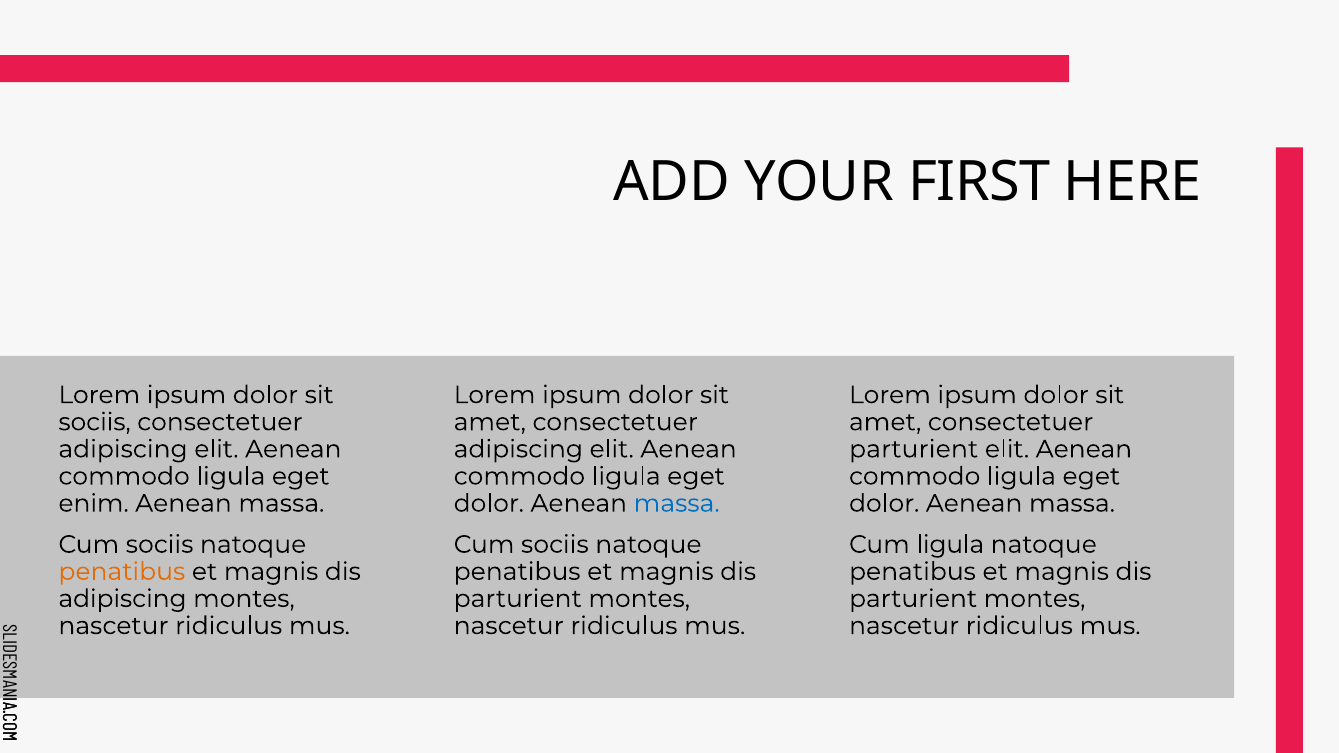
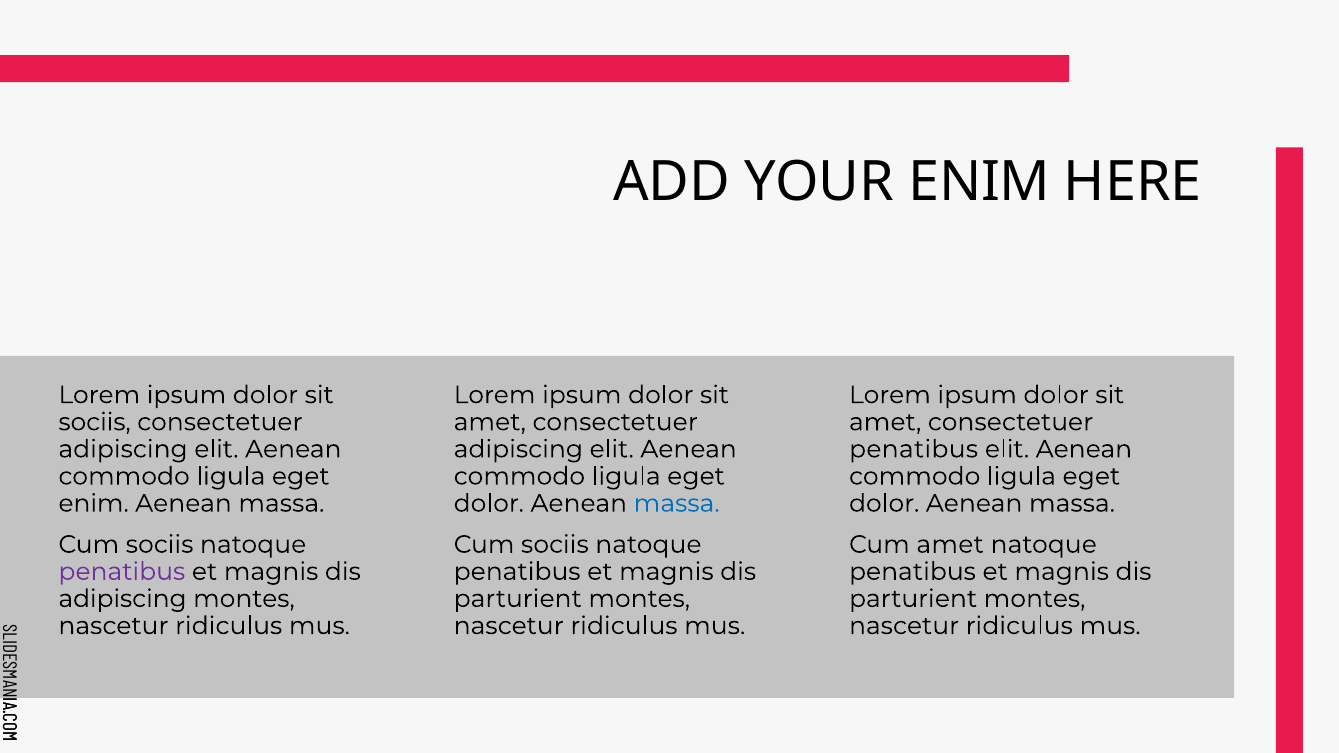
YOUR FIRST: FIRST -> ENIM
parturient at (914, 449): parturient -> penatibus
Cum ligula: ligula -> amet
penatibus at (122, 572) colour: orange -> purple
